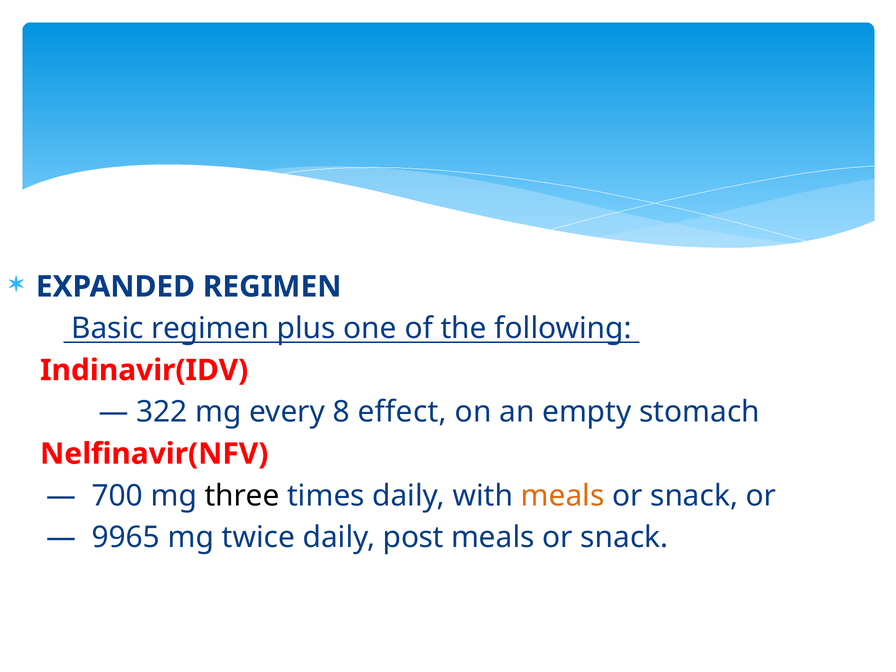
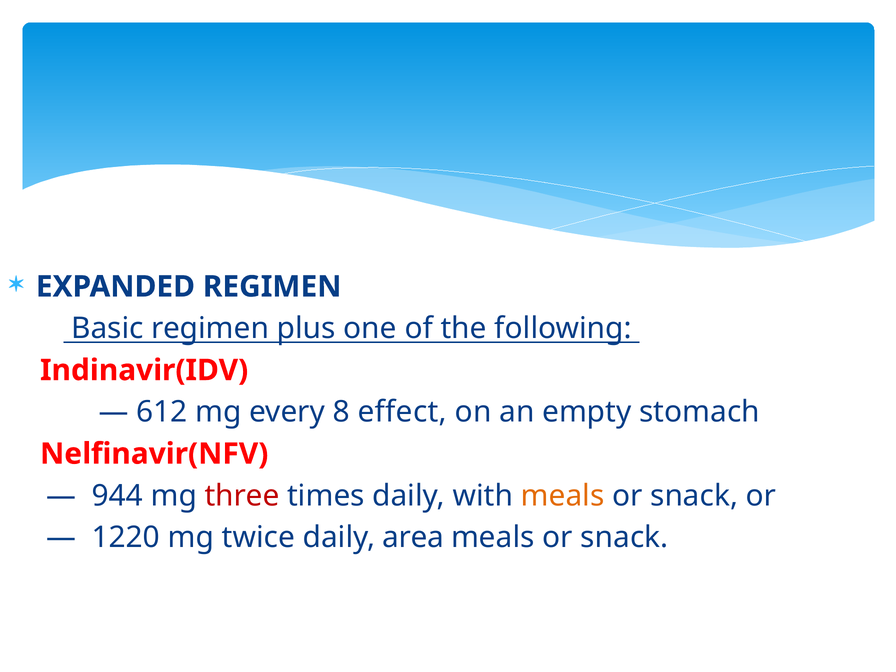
322: 322 -> 612
700: 700 -> 944
three colour: black -> red
9965: 9965 -> 1220
post: post -> area
